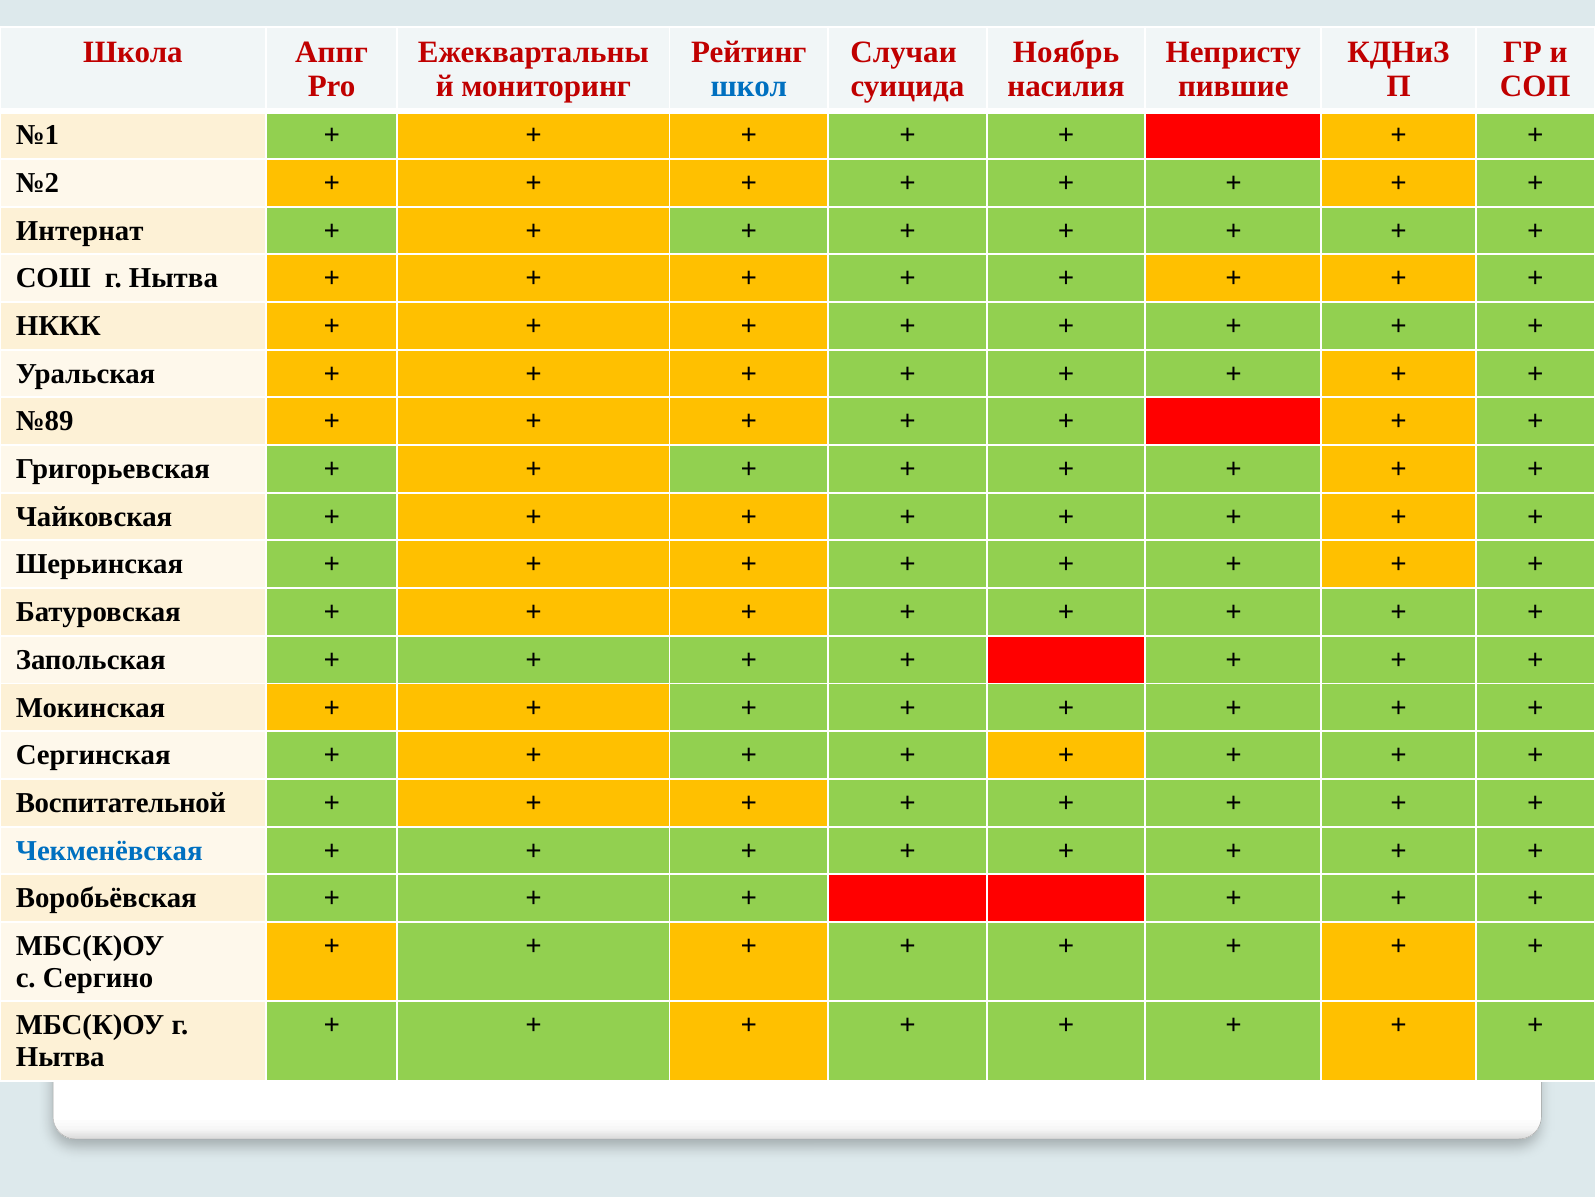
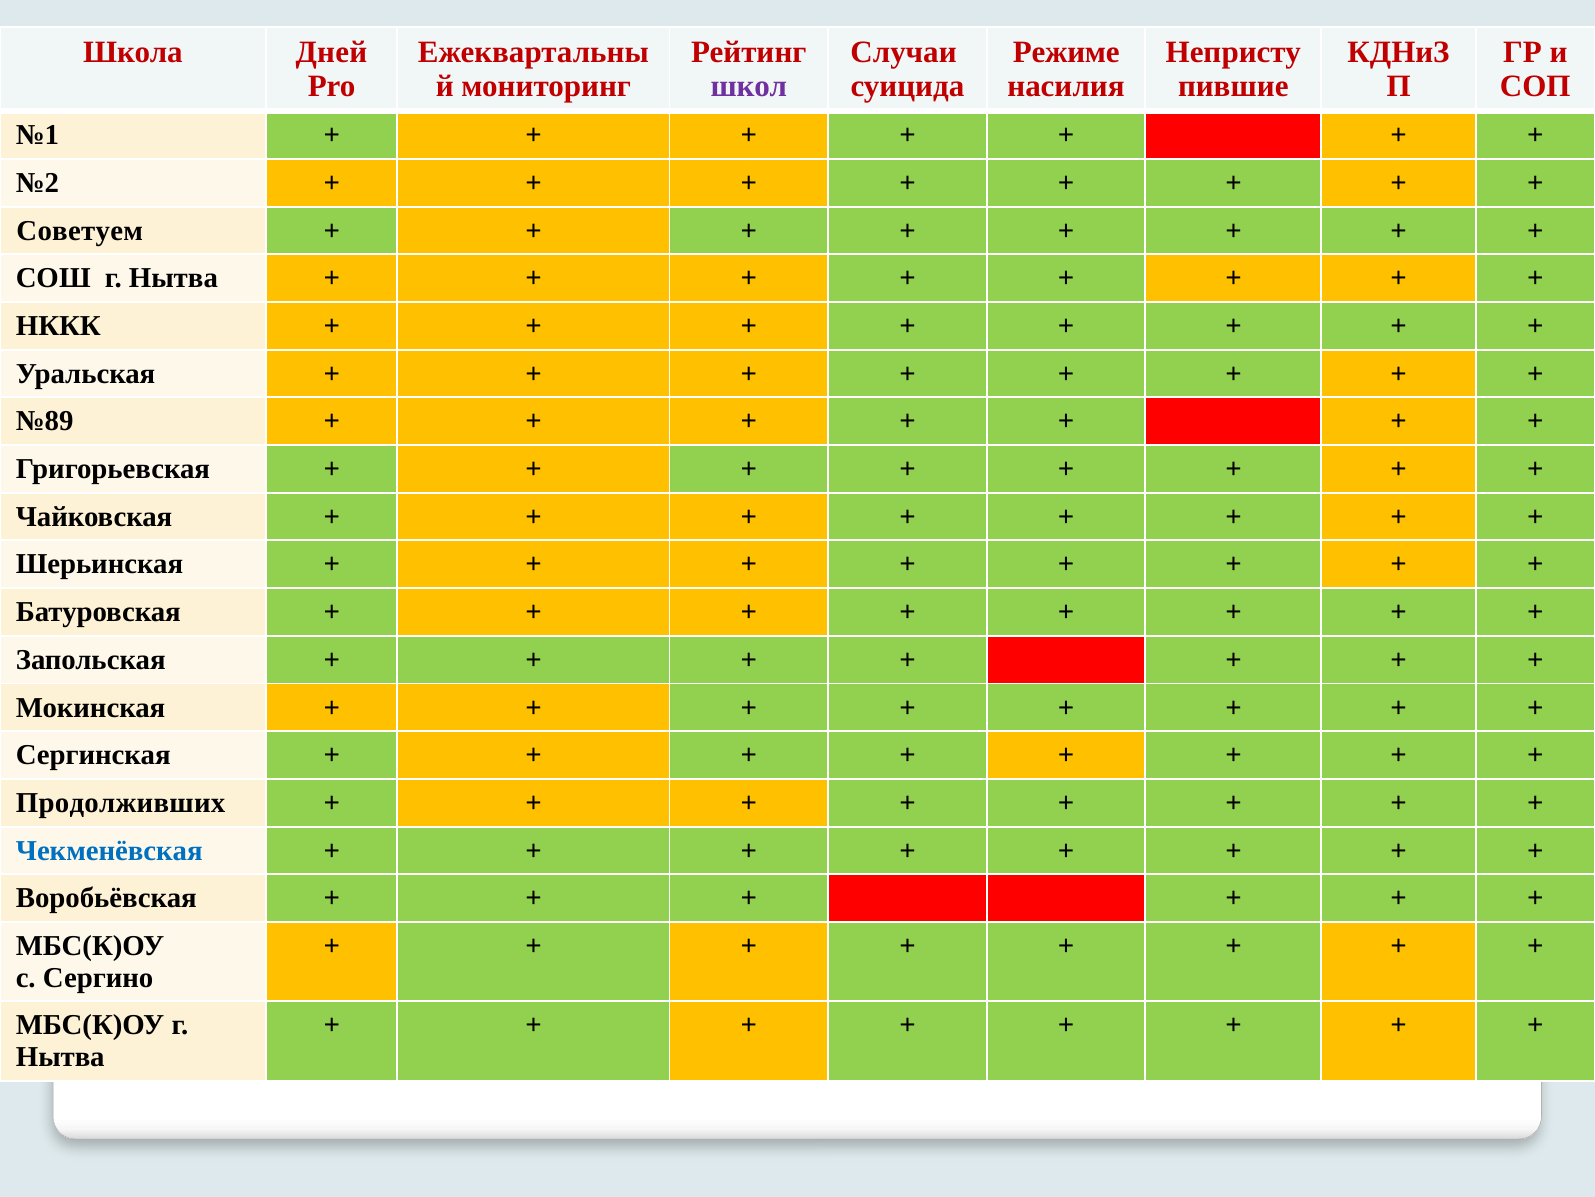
Аппг: Аппг -> Дней
Ноябрь: Ноябрь -> Режиме
школ colour: blue -> purple
Интернат: Интернат -> Советуем
Воспитательной: Воспитательной -> Продолживших
